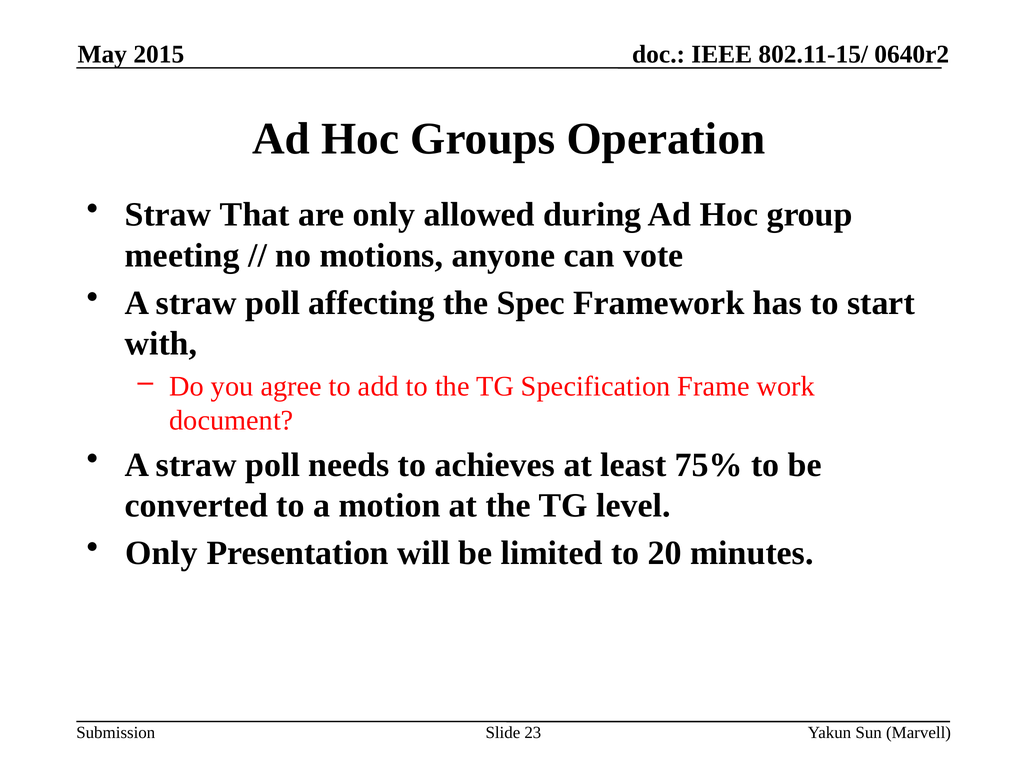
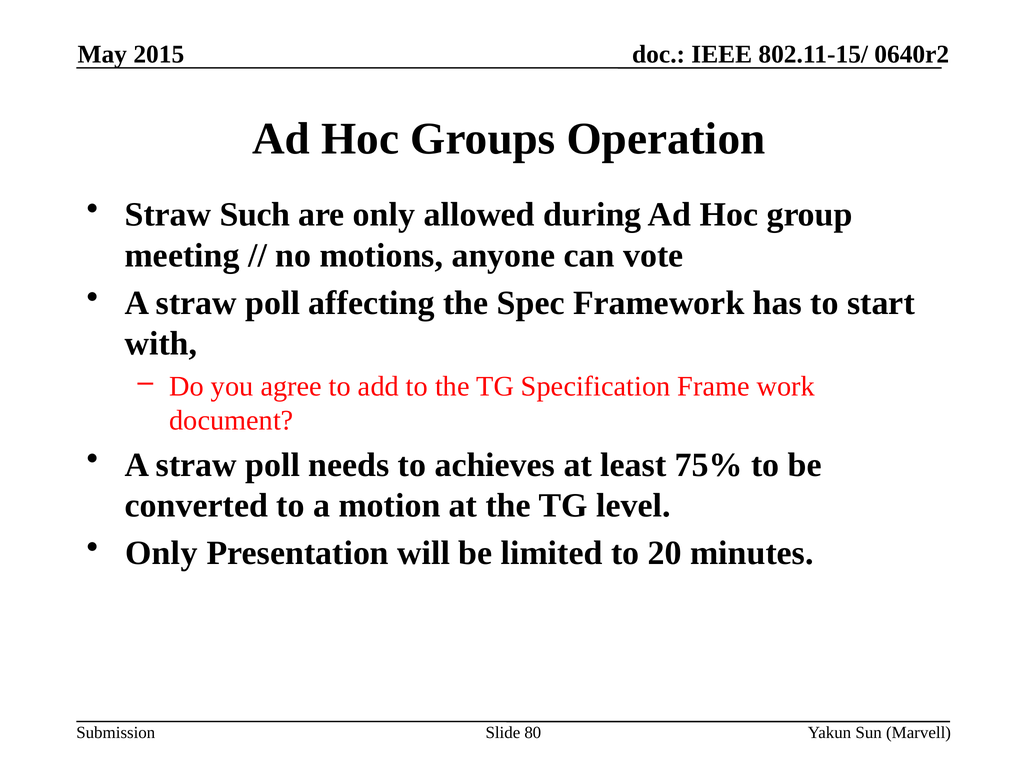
That: That -> Such
23: 23 -> 80
